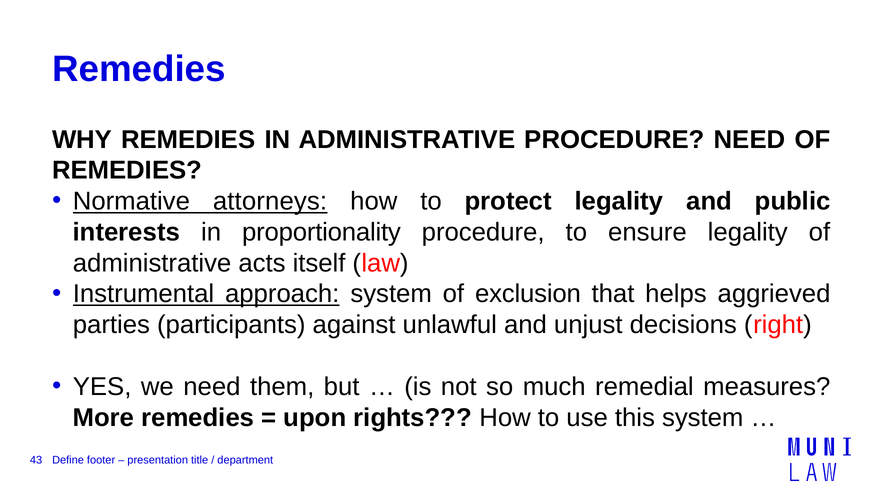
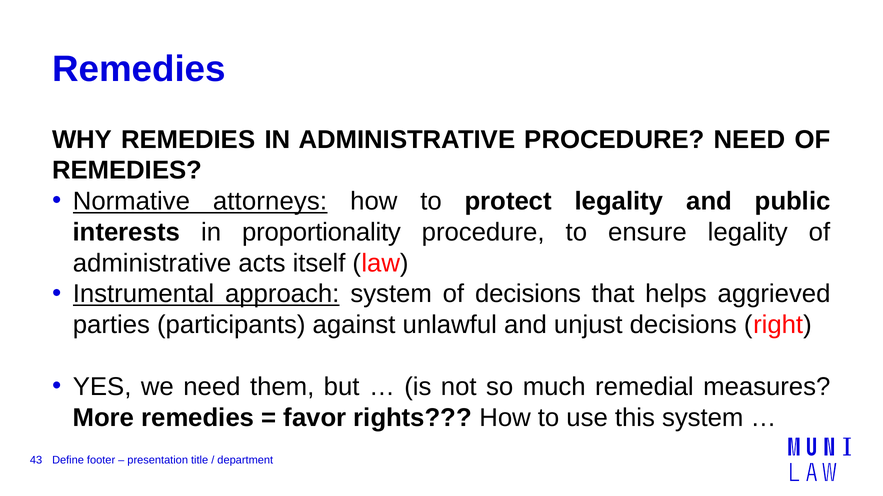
of exclusion: exclusion -> decisions
upon: upon -> favor
